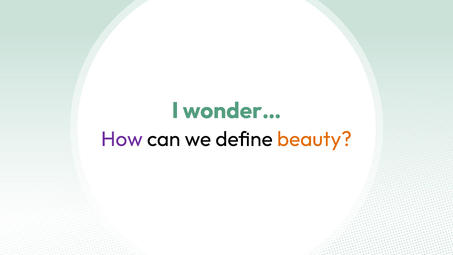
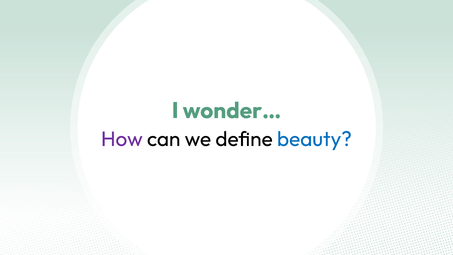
beauty colour: orange -> blue
